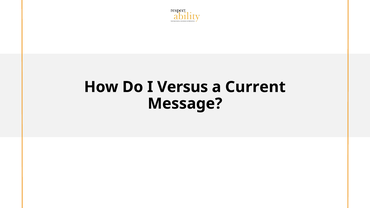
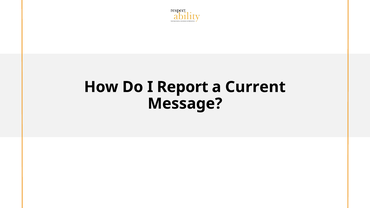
Versus: Versus -> Report
